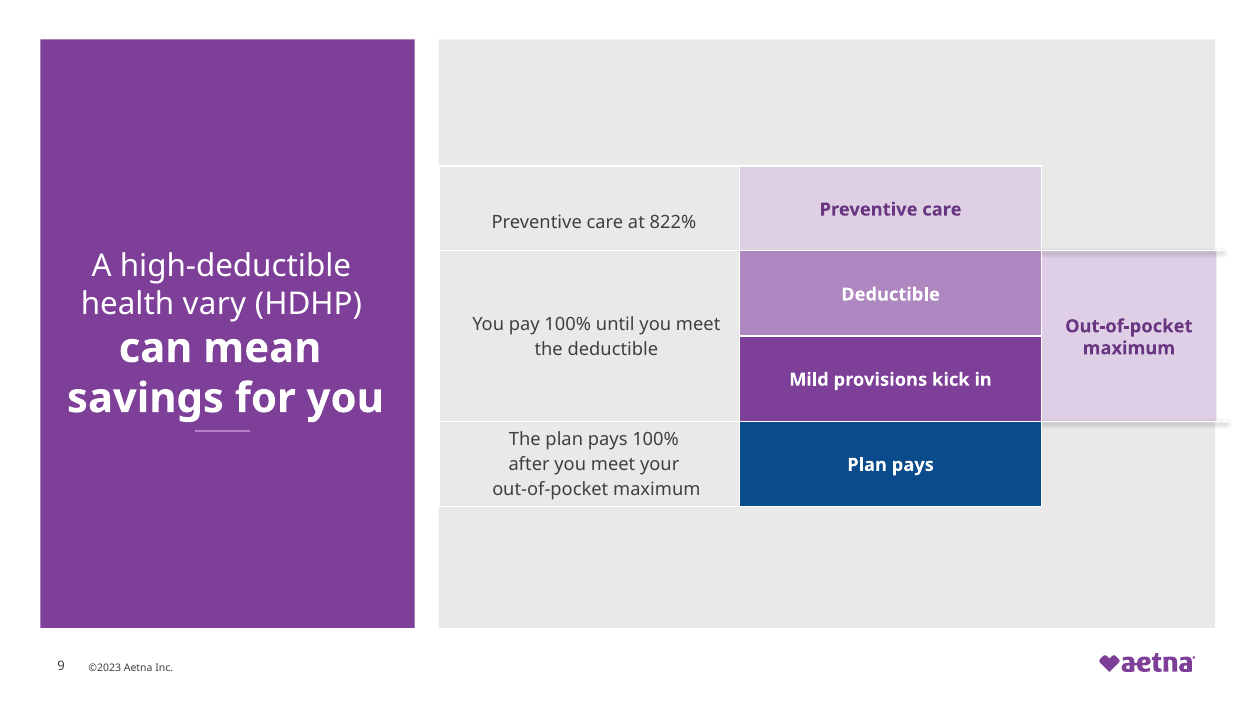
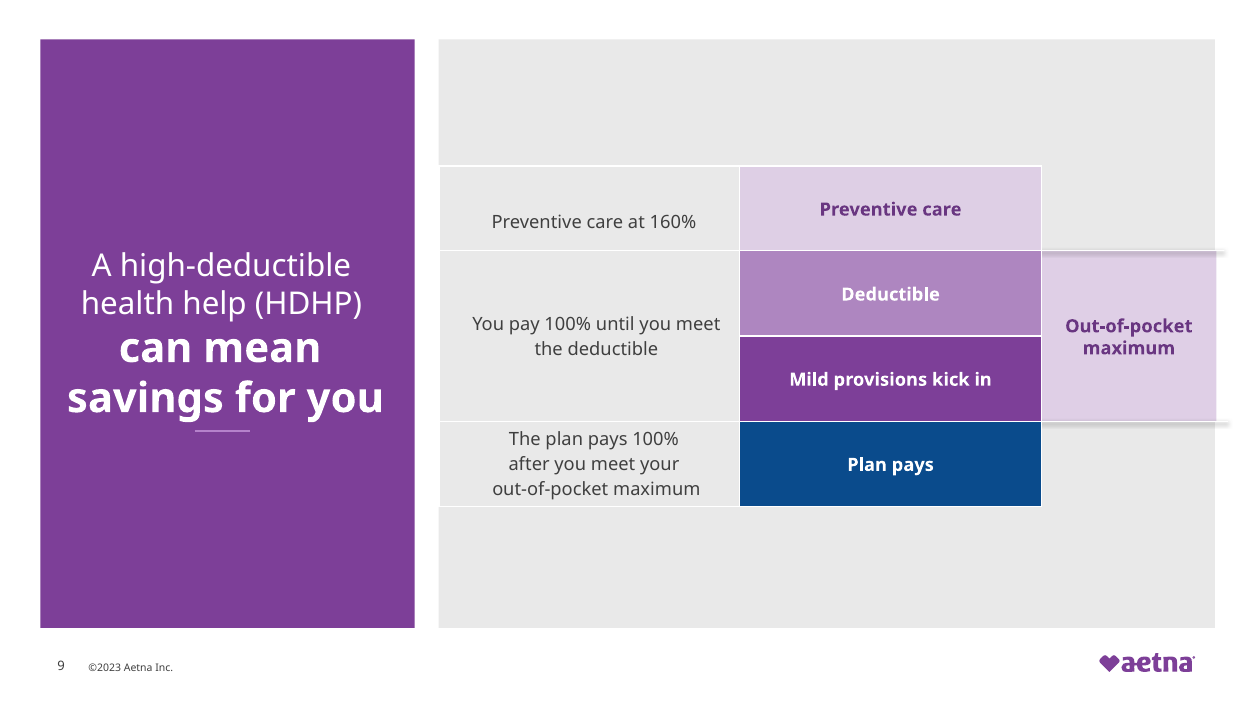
822%: 822% -> 160%
vary: vary -> help
